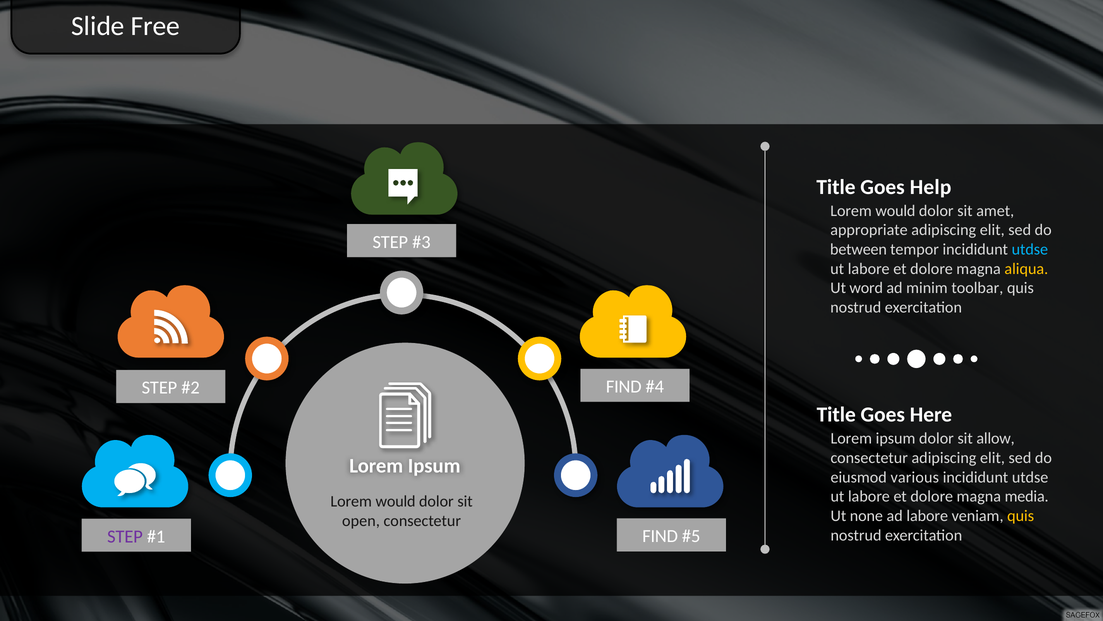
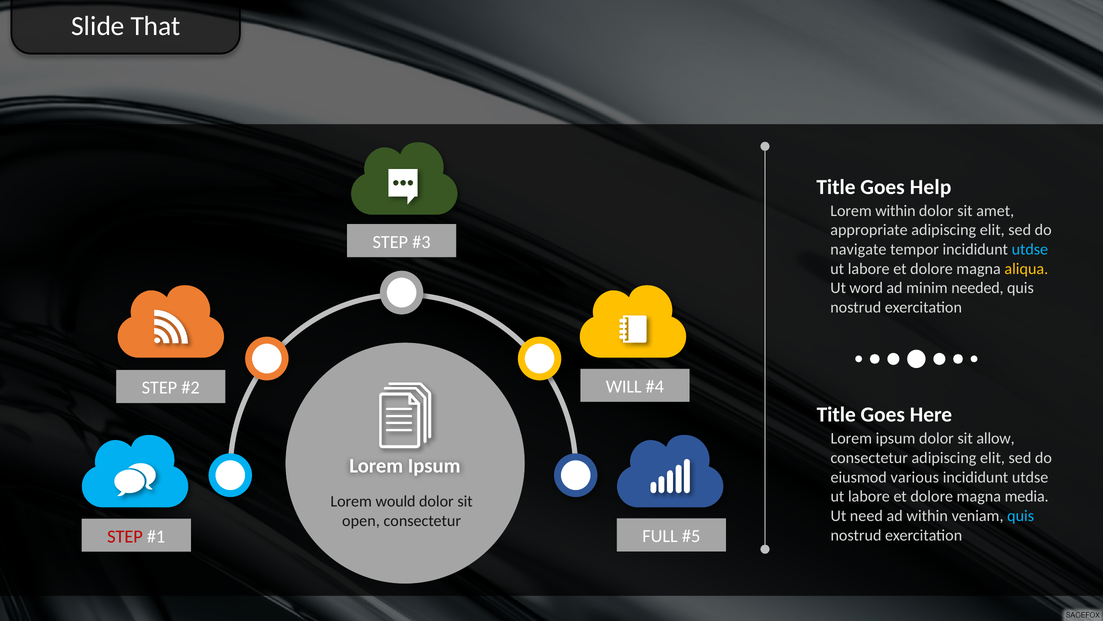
Free: Free -> That
would at (895, 211): would -> within
between: between -> navigate
toolbar: toolbar -> needed
FIND at (624, 386): FIND -> WILL
none: none -> need
ad labore: labore -> within
quis at (1021, 516) colour: yellow -> light blue
FIND at (660, 536): FIND -> FULL
STEP at (125, 536) colour: purple -> red
